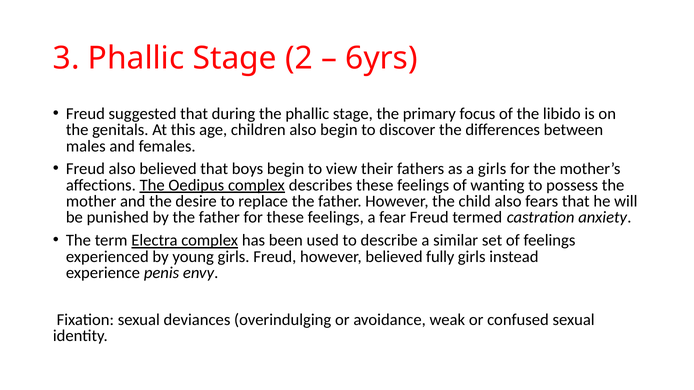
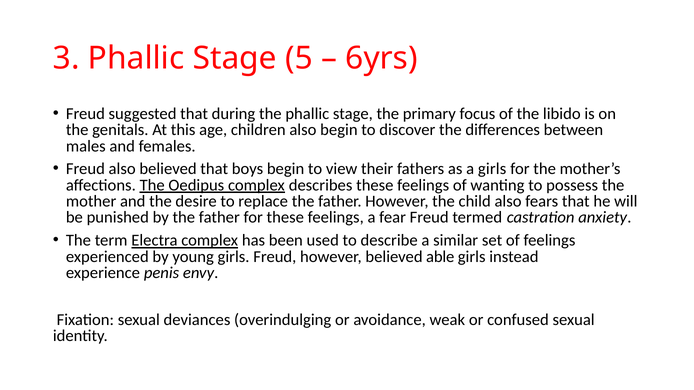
2: 2 -> 5
fully: fully -> able
